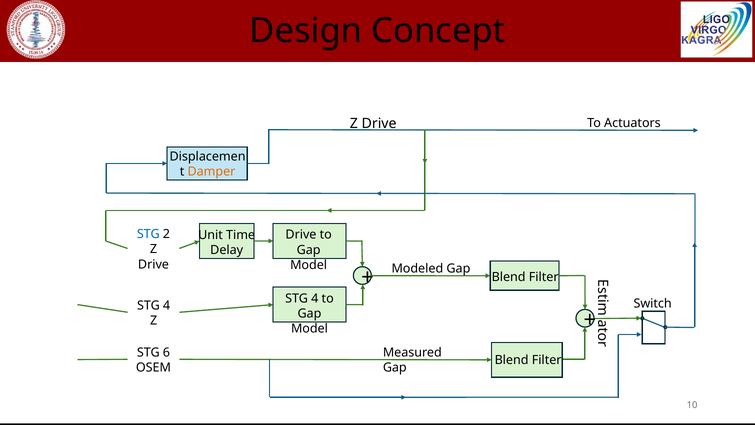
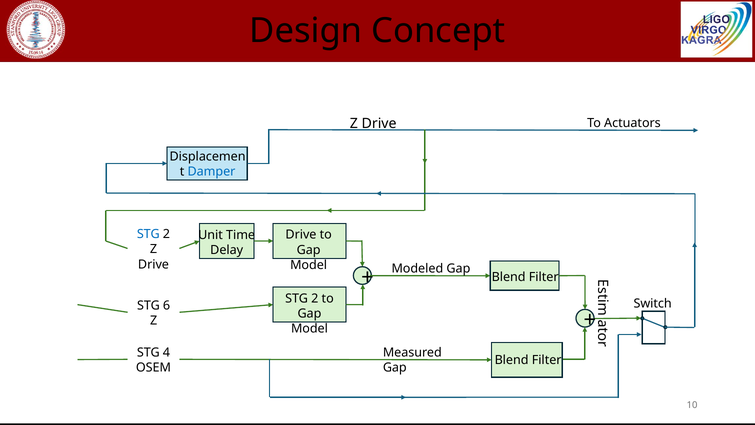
Damper colour: orange -> blue
4 at (315, 298): 4 -> 2
4 at (167, 305): 4 -> 6
6: 6 -> 4
